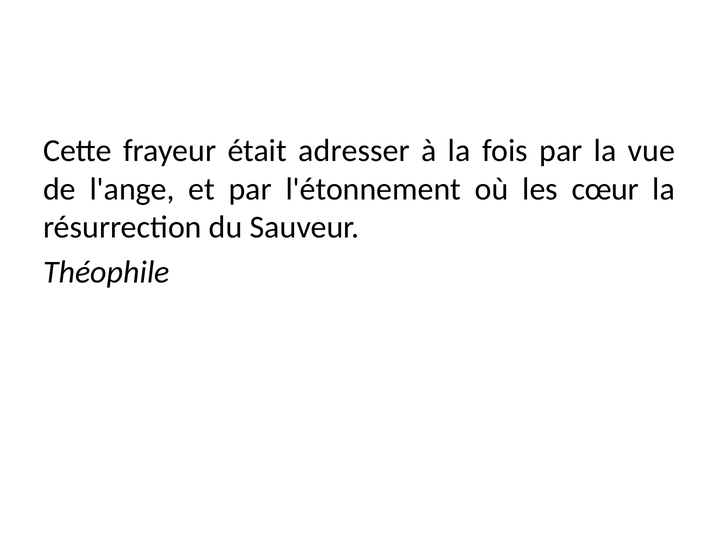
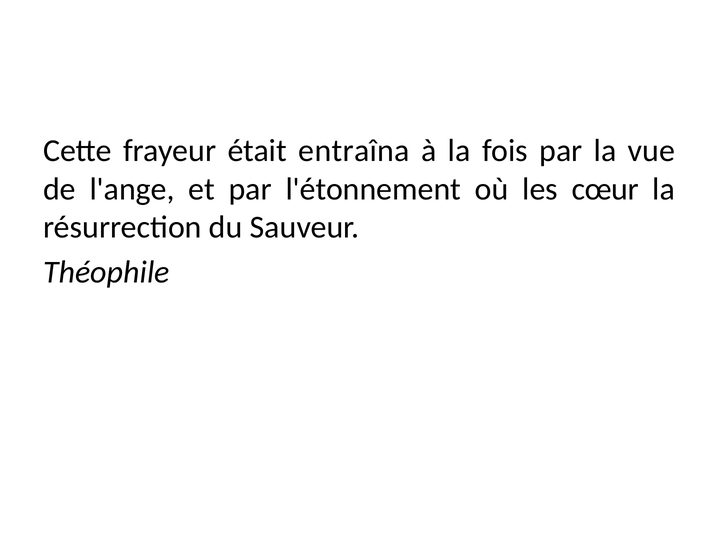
adresser: adresser -> entraîna
